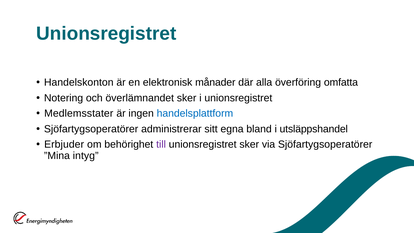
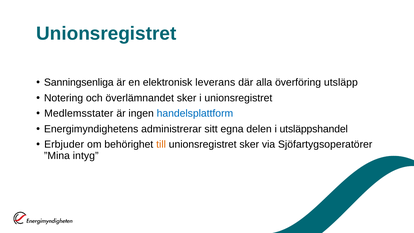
Handelskonton: Handelskonton -> Sanningsenliga
månader: månader -> leverans
omfatta: omfatta -> utsläpp
Sjöfartygsoperatörer at (91, 129): Sjöfartygsoperatörer -> Energimyndighetens
bland: bland -> delen
till colour: purple -> orange
